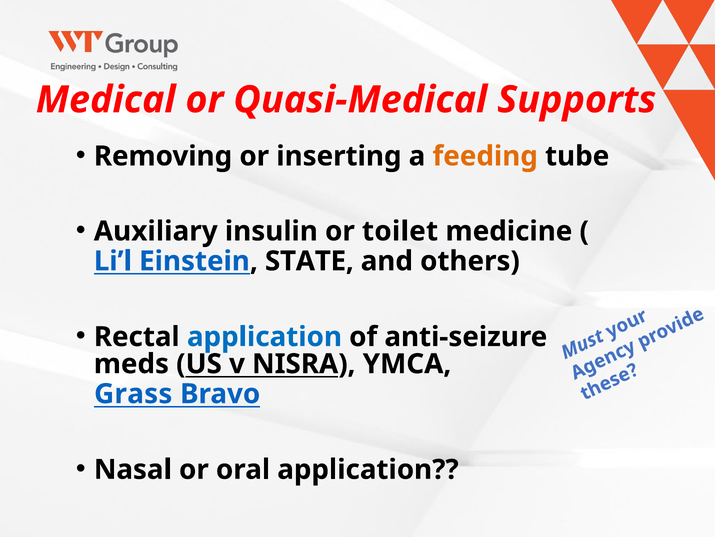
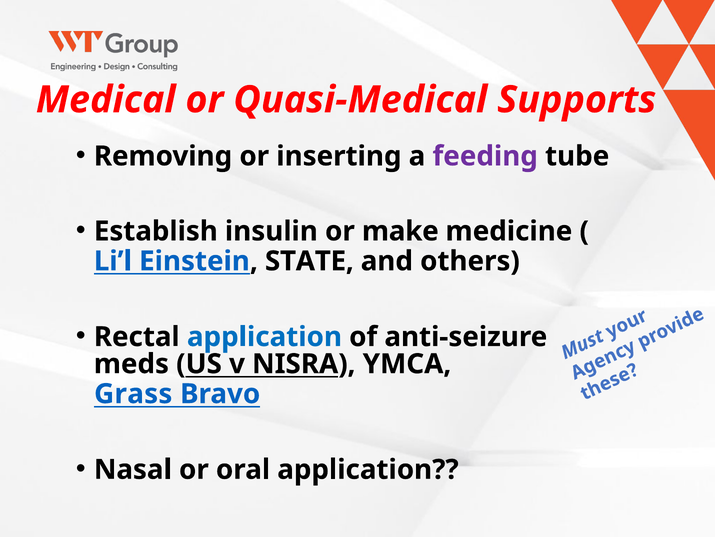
feeding colour: orange -> purple
Auxiliary: Auxiliary -> Establish
toilet: toilet -> make
